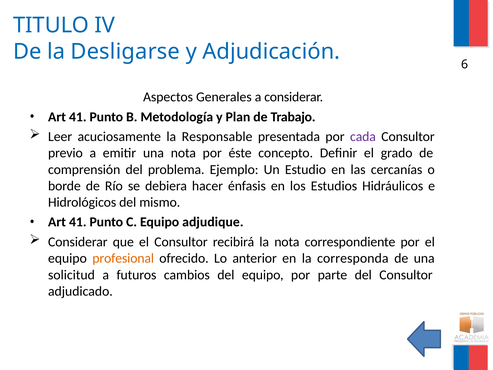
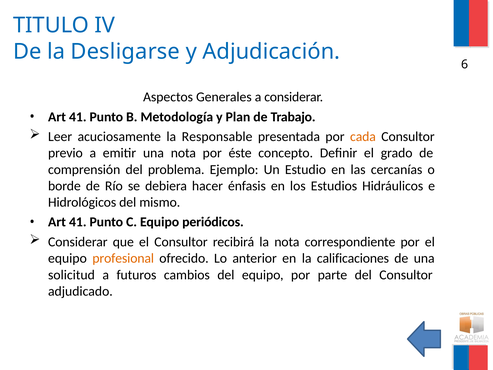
cada colour: purple -> orange
adjudique: adjudique -> periódicos
corresponda: corresponda -> calificaciones
